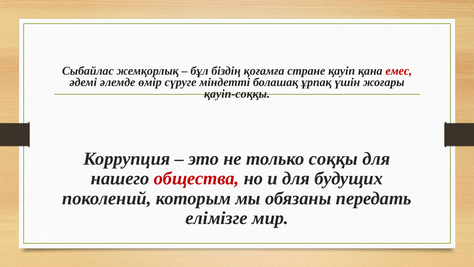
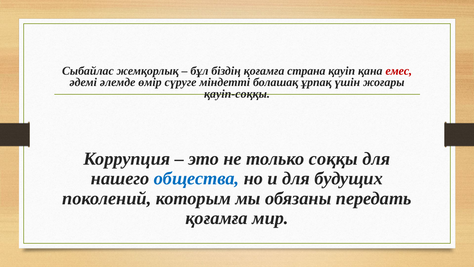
стране: стране -> страна
общества colour: red -> blue
елімізге at (217, 218): елімізге -> қоғамға
